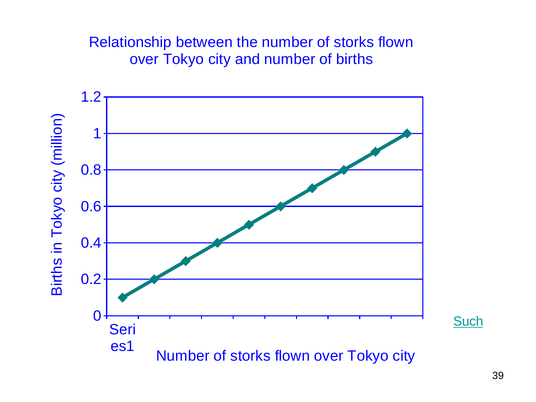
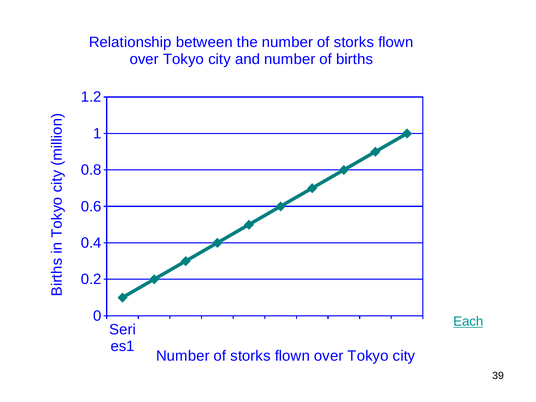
Such: Such -> Each
